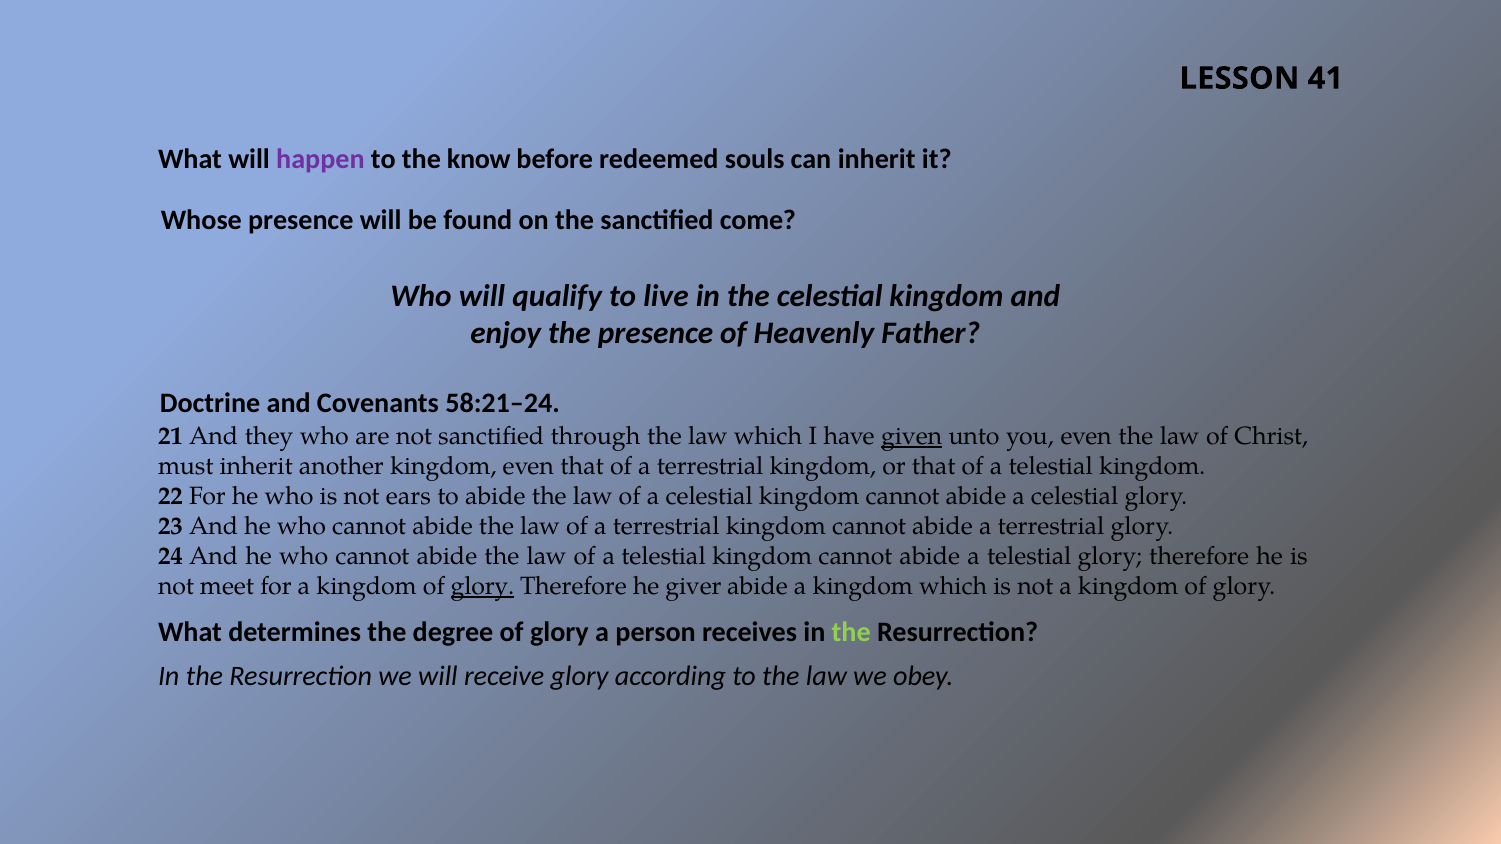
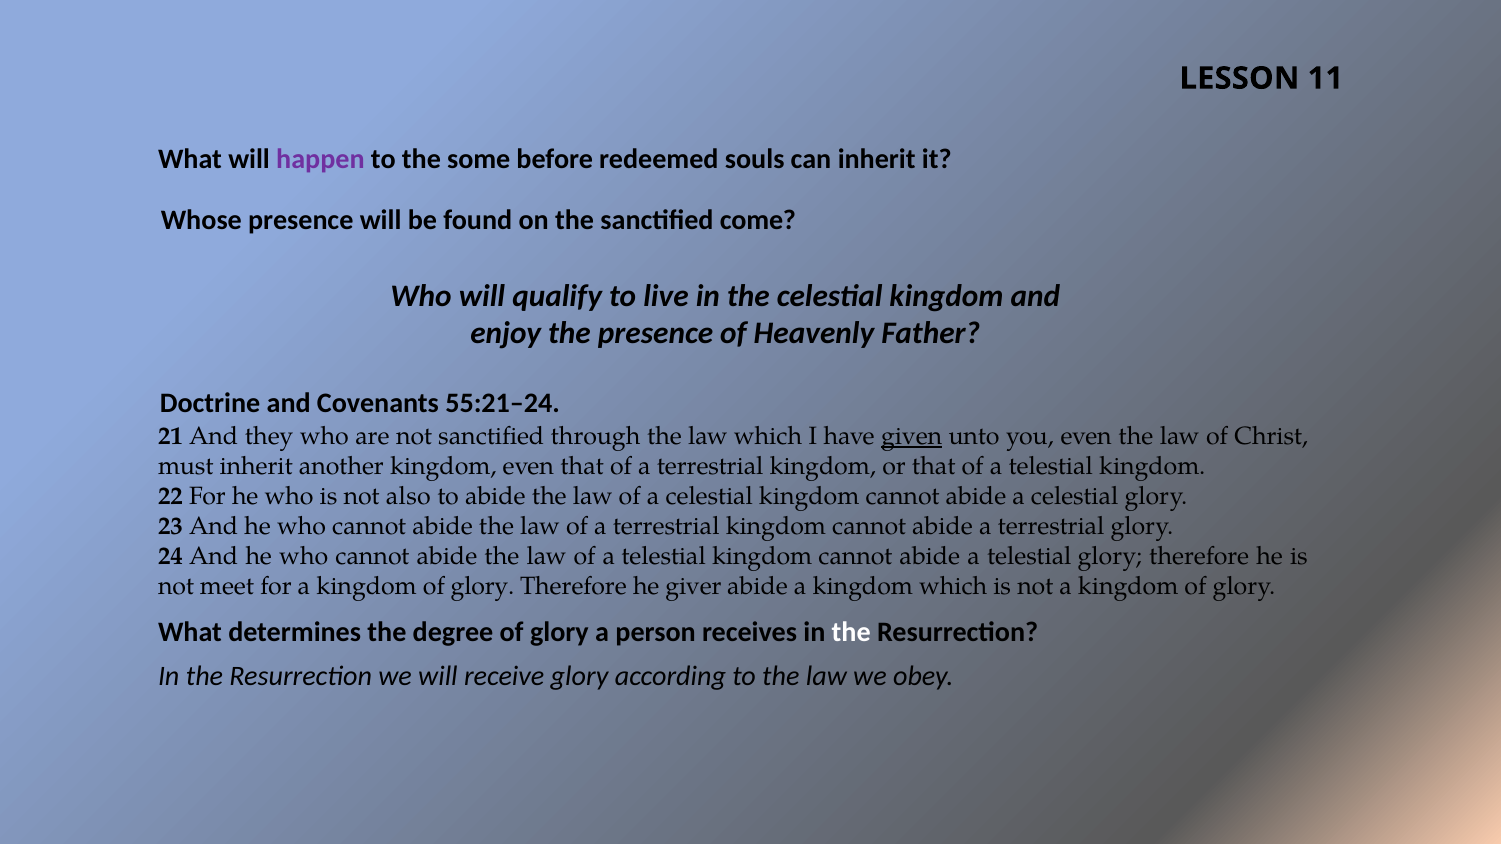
41: 41 -> 11
know: know -> some
58:21–24: 58:21–24 -> 55:21–24
ears: ears -> also
glory at (482, 587) underline: present -> none
the at (851, 633) colour: light green -> white
